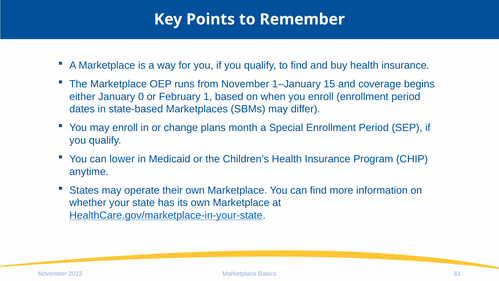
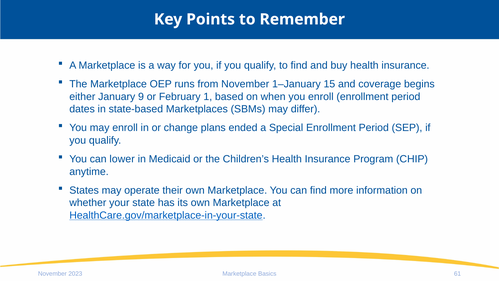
0: 0 -> 9
month: month -> ended
